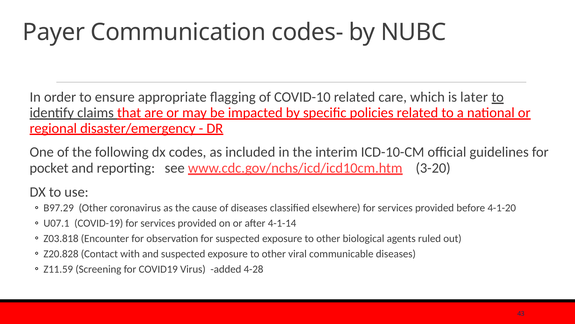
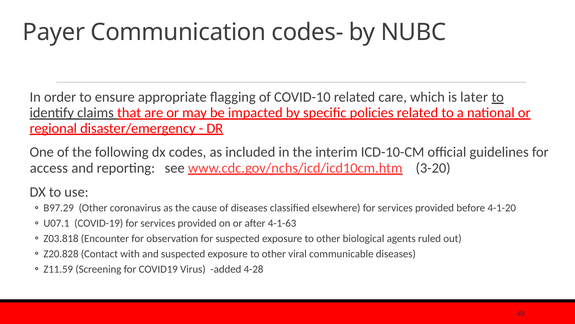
pocket: pocket -> access
4-1-14: 4-1-14 -> 4-1-63
